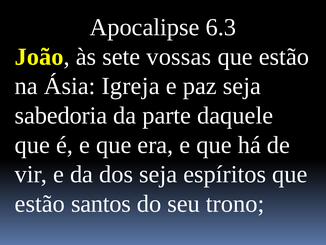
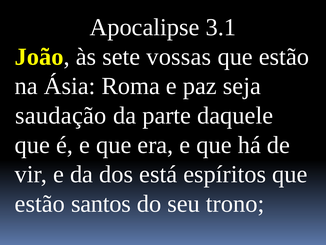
6.3: 6.3 -> 3.1
Igreja: Igreja -> Roma
sabedoria: sabedoria -> saudação
dos seja: seja -> está
